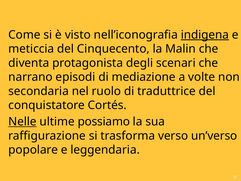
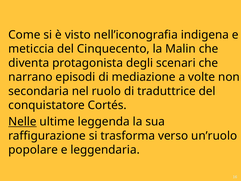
indigena underline: present -> none
possiamo: possiamo -> leggenda
un’verso: un’verso -> un’ruolo
